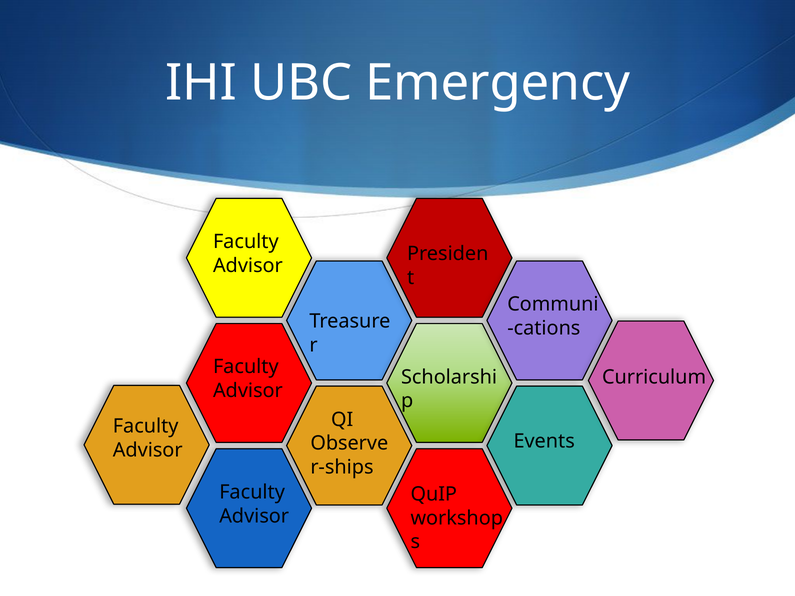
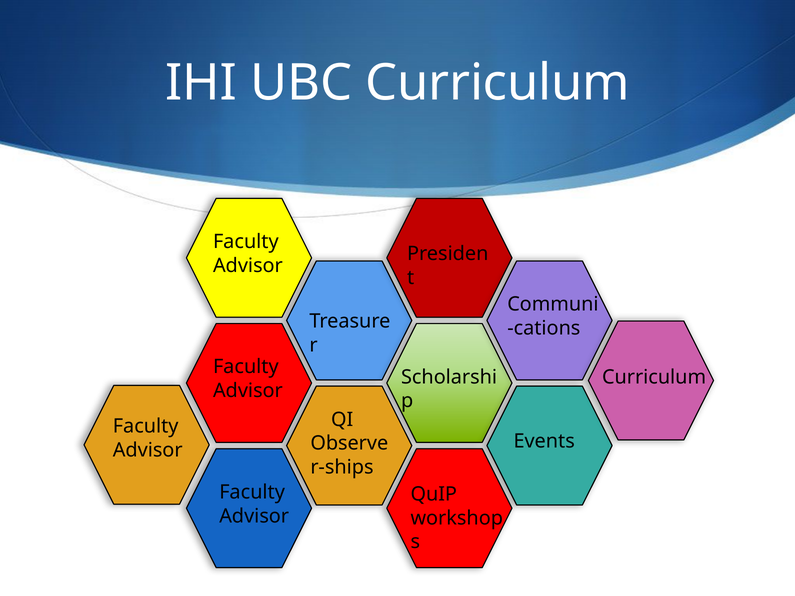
UBC Emergency: Emergency -> Curriculum
